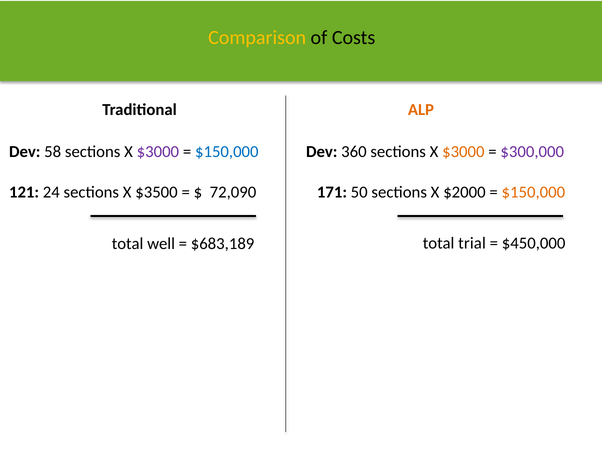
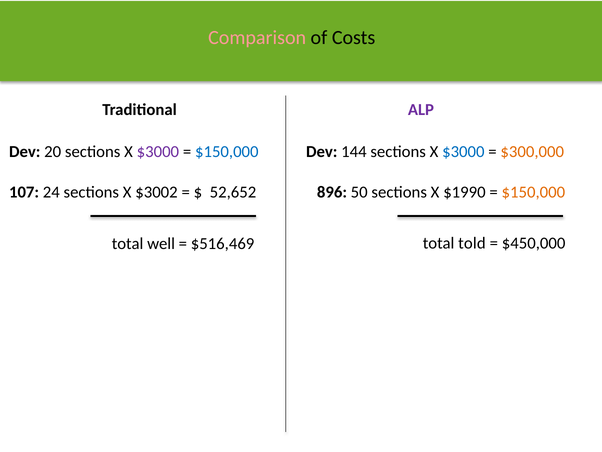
Comparison colour: yellow -> pink
ALP colour: orange -> purple
58: 58 -> 20
360: 360 -> 144
$3000 at (463, 152) colour: orange -> blue
$300,000 colour: purple -> orange
121: 121 -> 107
$3500: $3500 -> $3002
72,090: 72,090 -> 52,652
171: 171 -> 896
$2000: $2000 -> $1990
trial: trial -> told
$683,189: $683,189 -> $516,469
